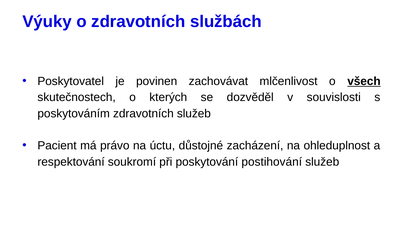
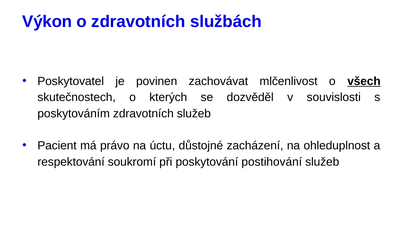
Výuky: Výuky -> Výkon
